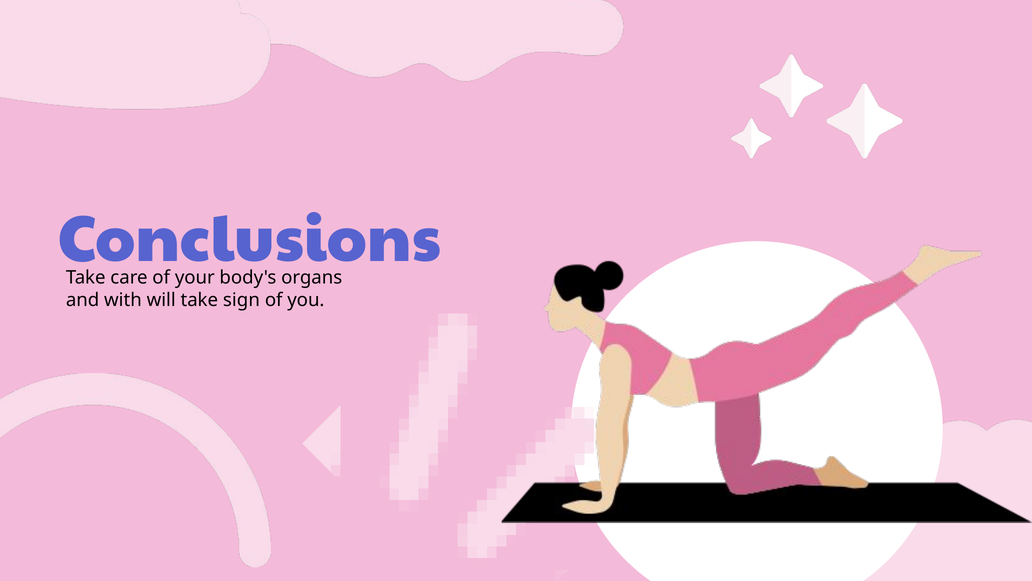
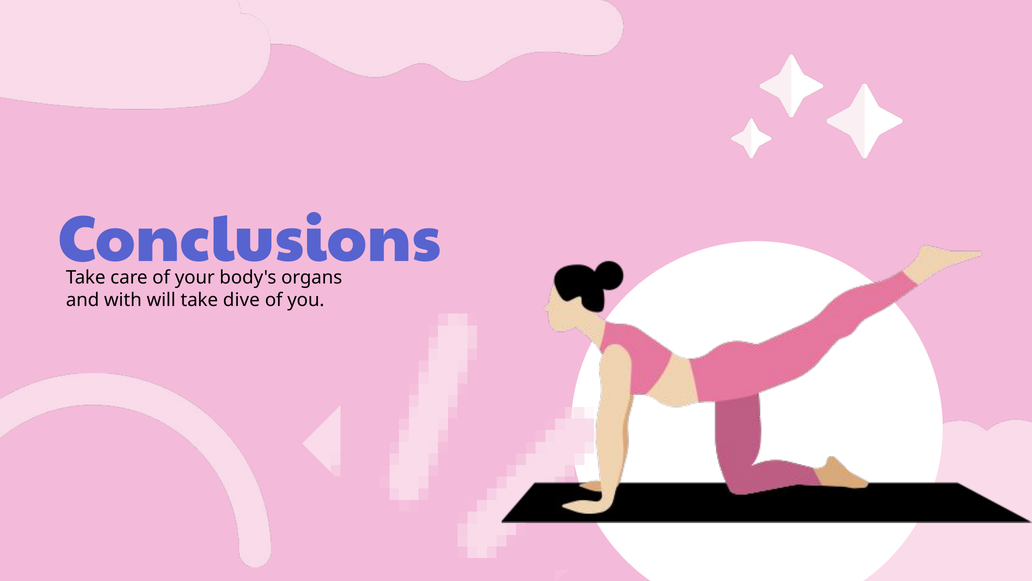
sign: sign -> dive
